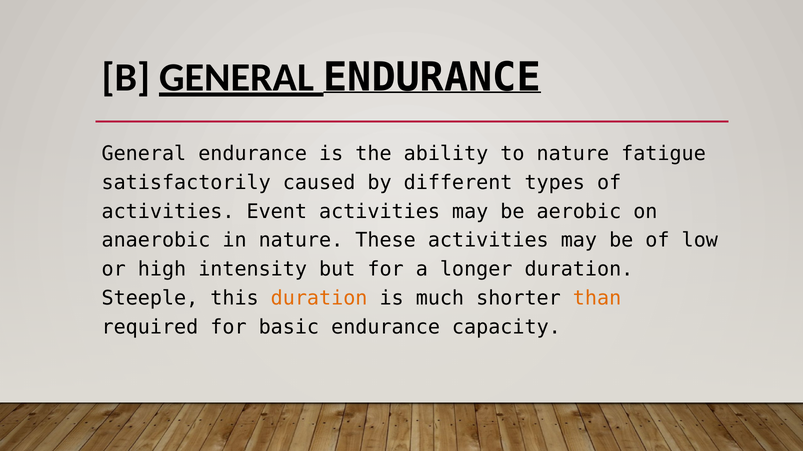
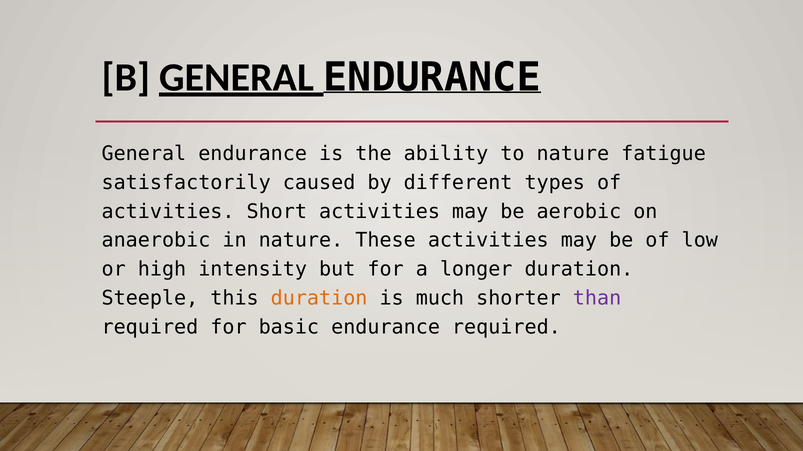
Event: Event -> Short
than colour: orange -> purple
endurance capacity: capacity -> required
